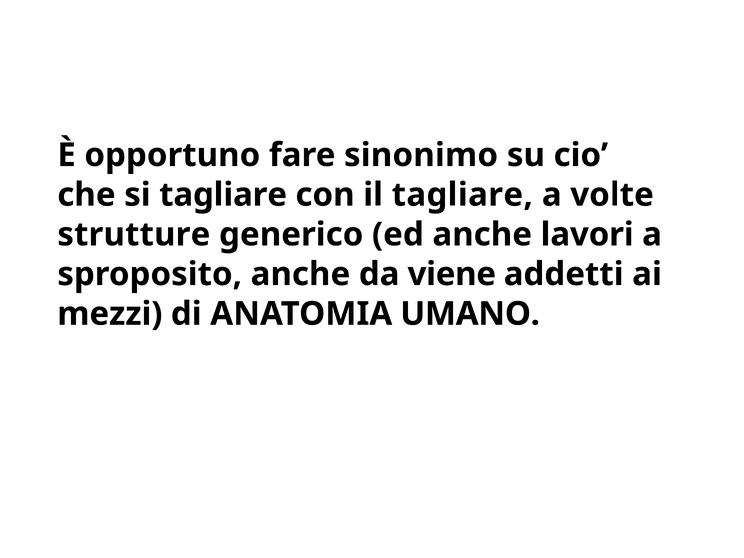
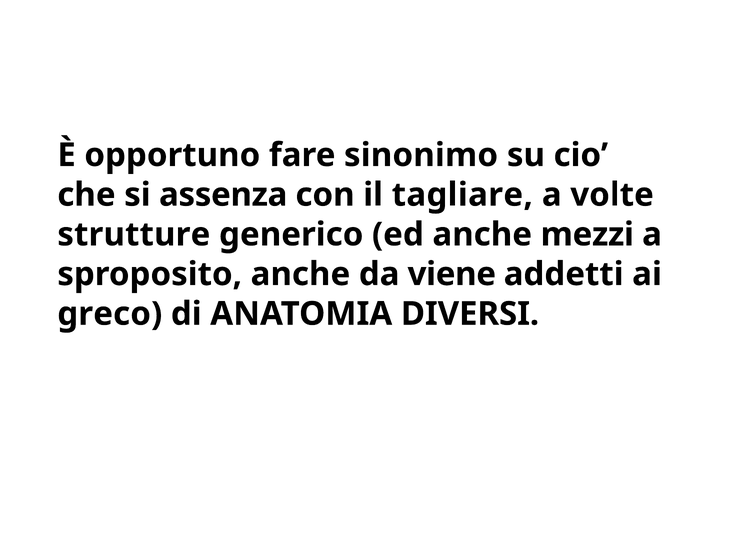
si tagliare: tagliare -> assenza
lavori: lavori -> mezzi
mezzi: mezzi -> greco
UMANO: UMANO -> DIVERSI
